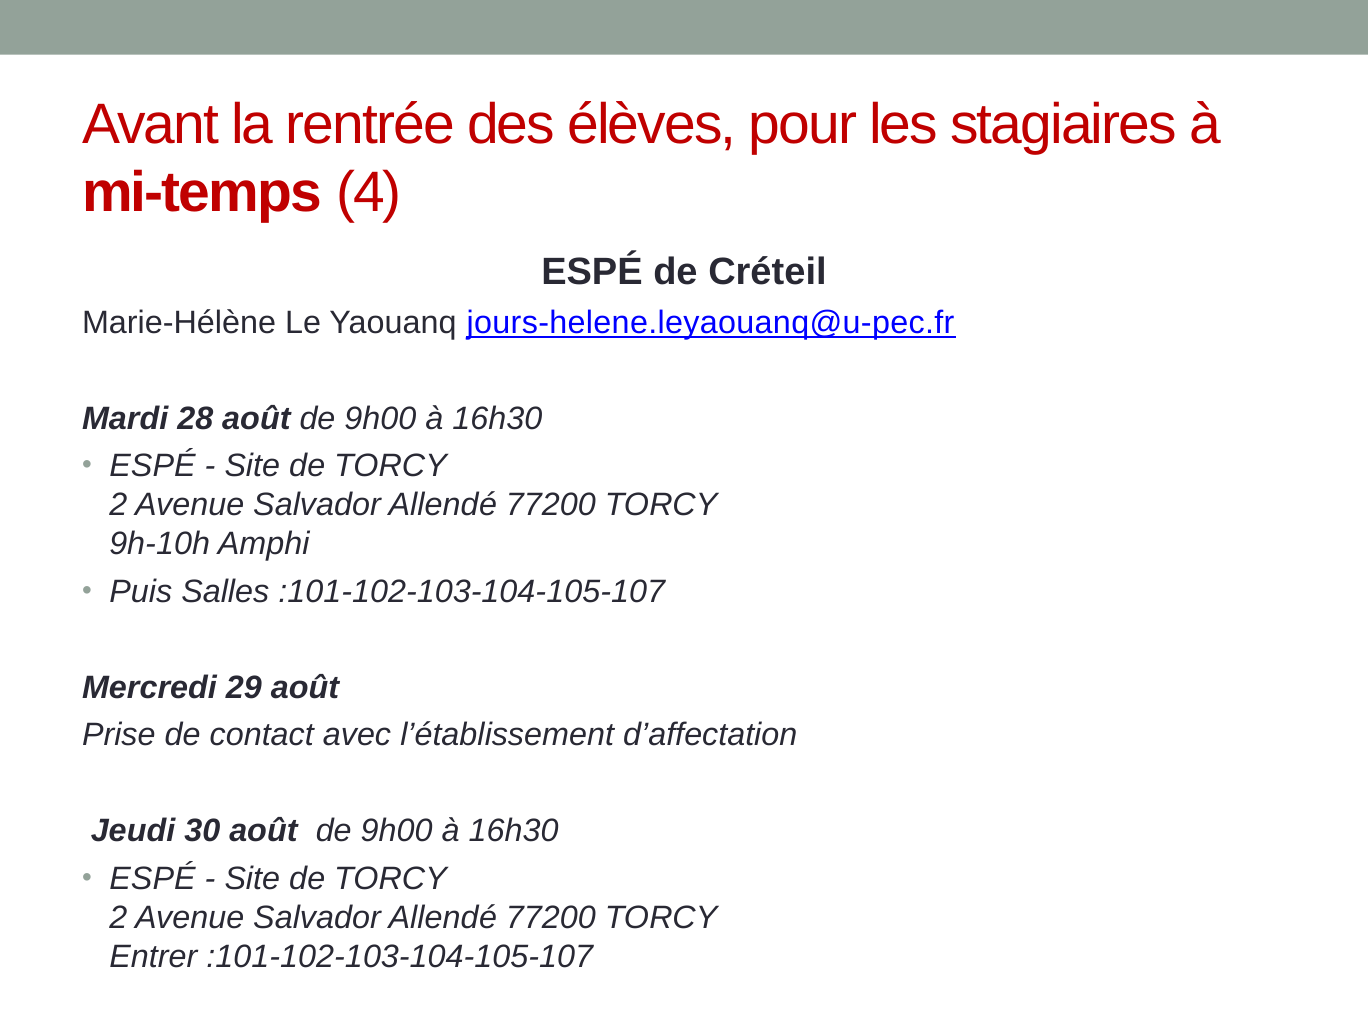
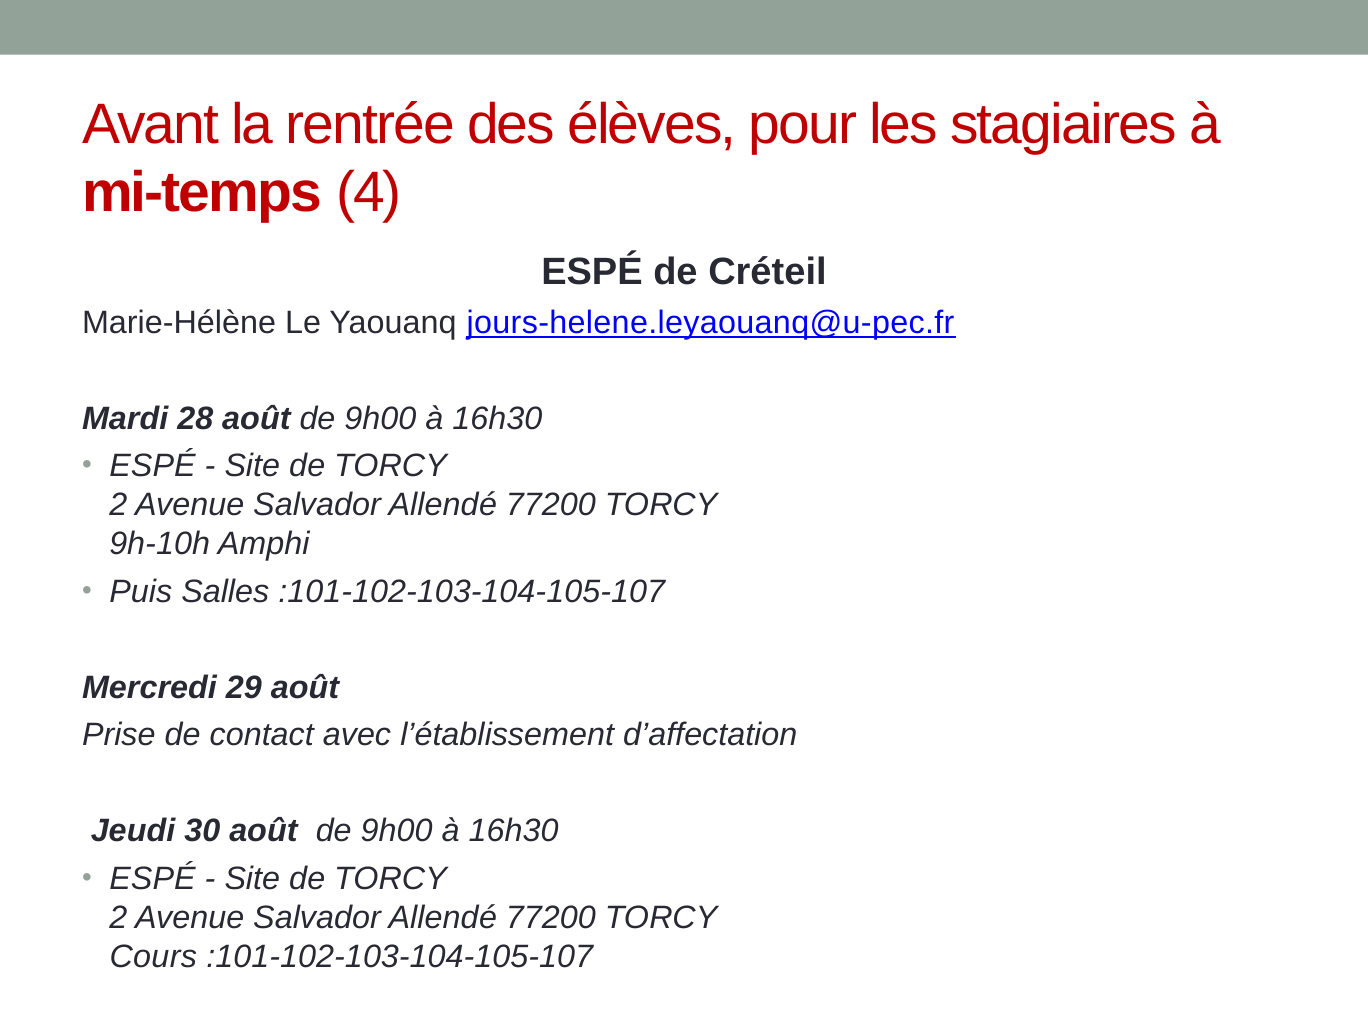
Entrer: Entrer -> Cours
